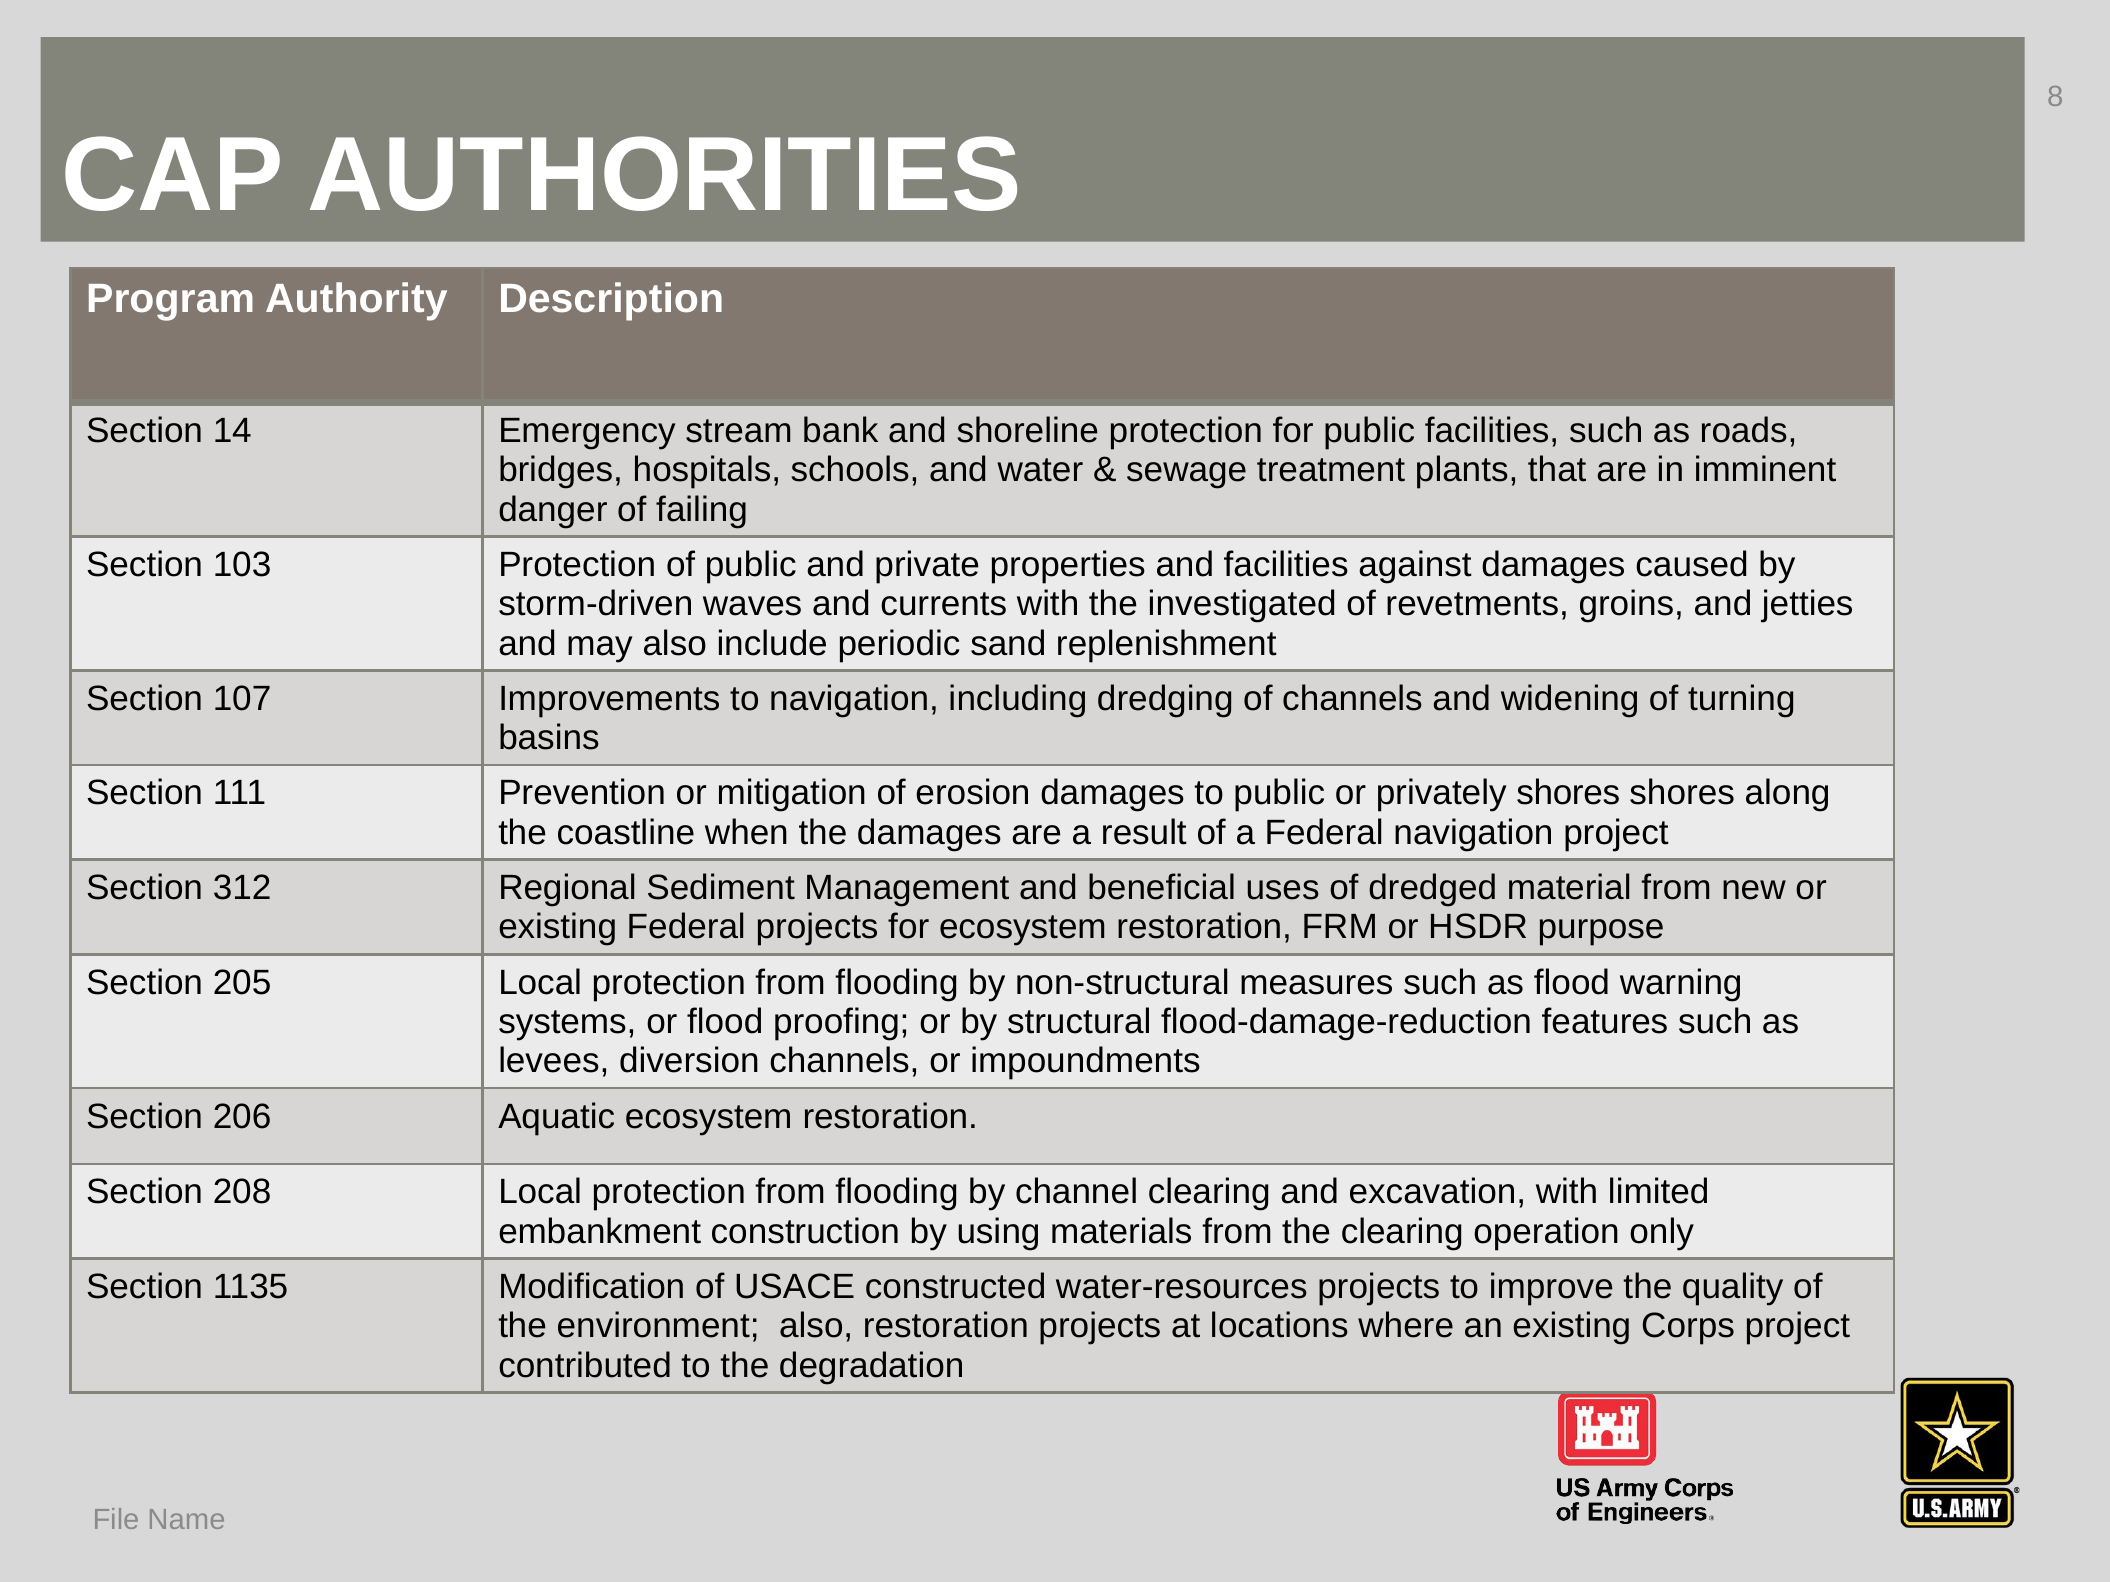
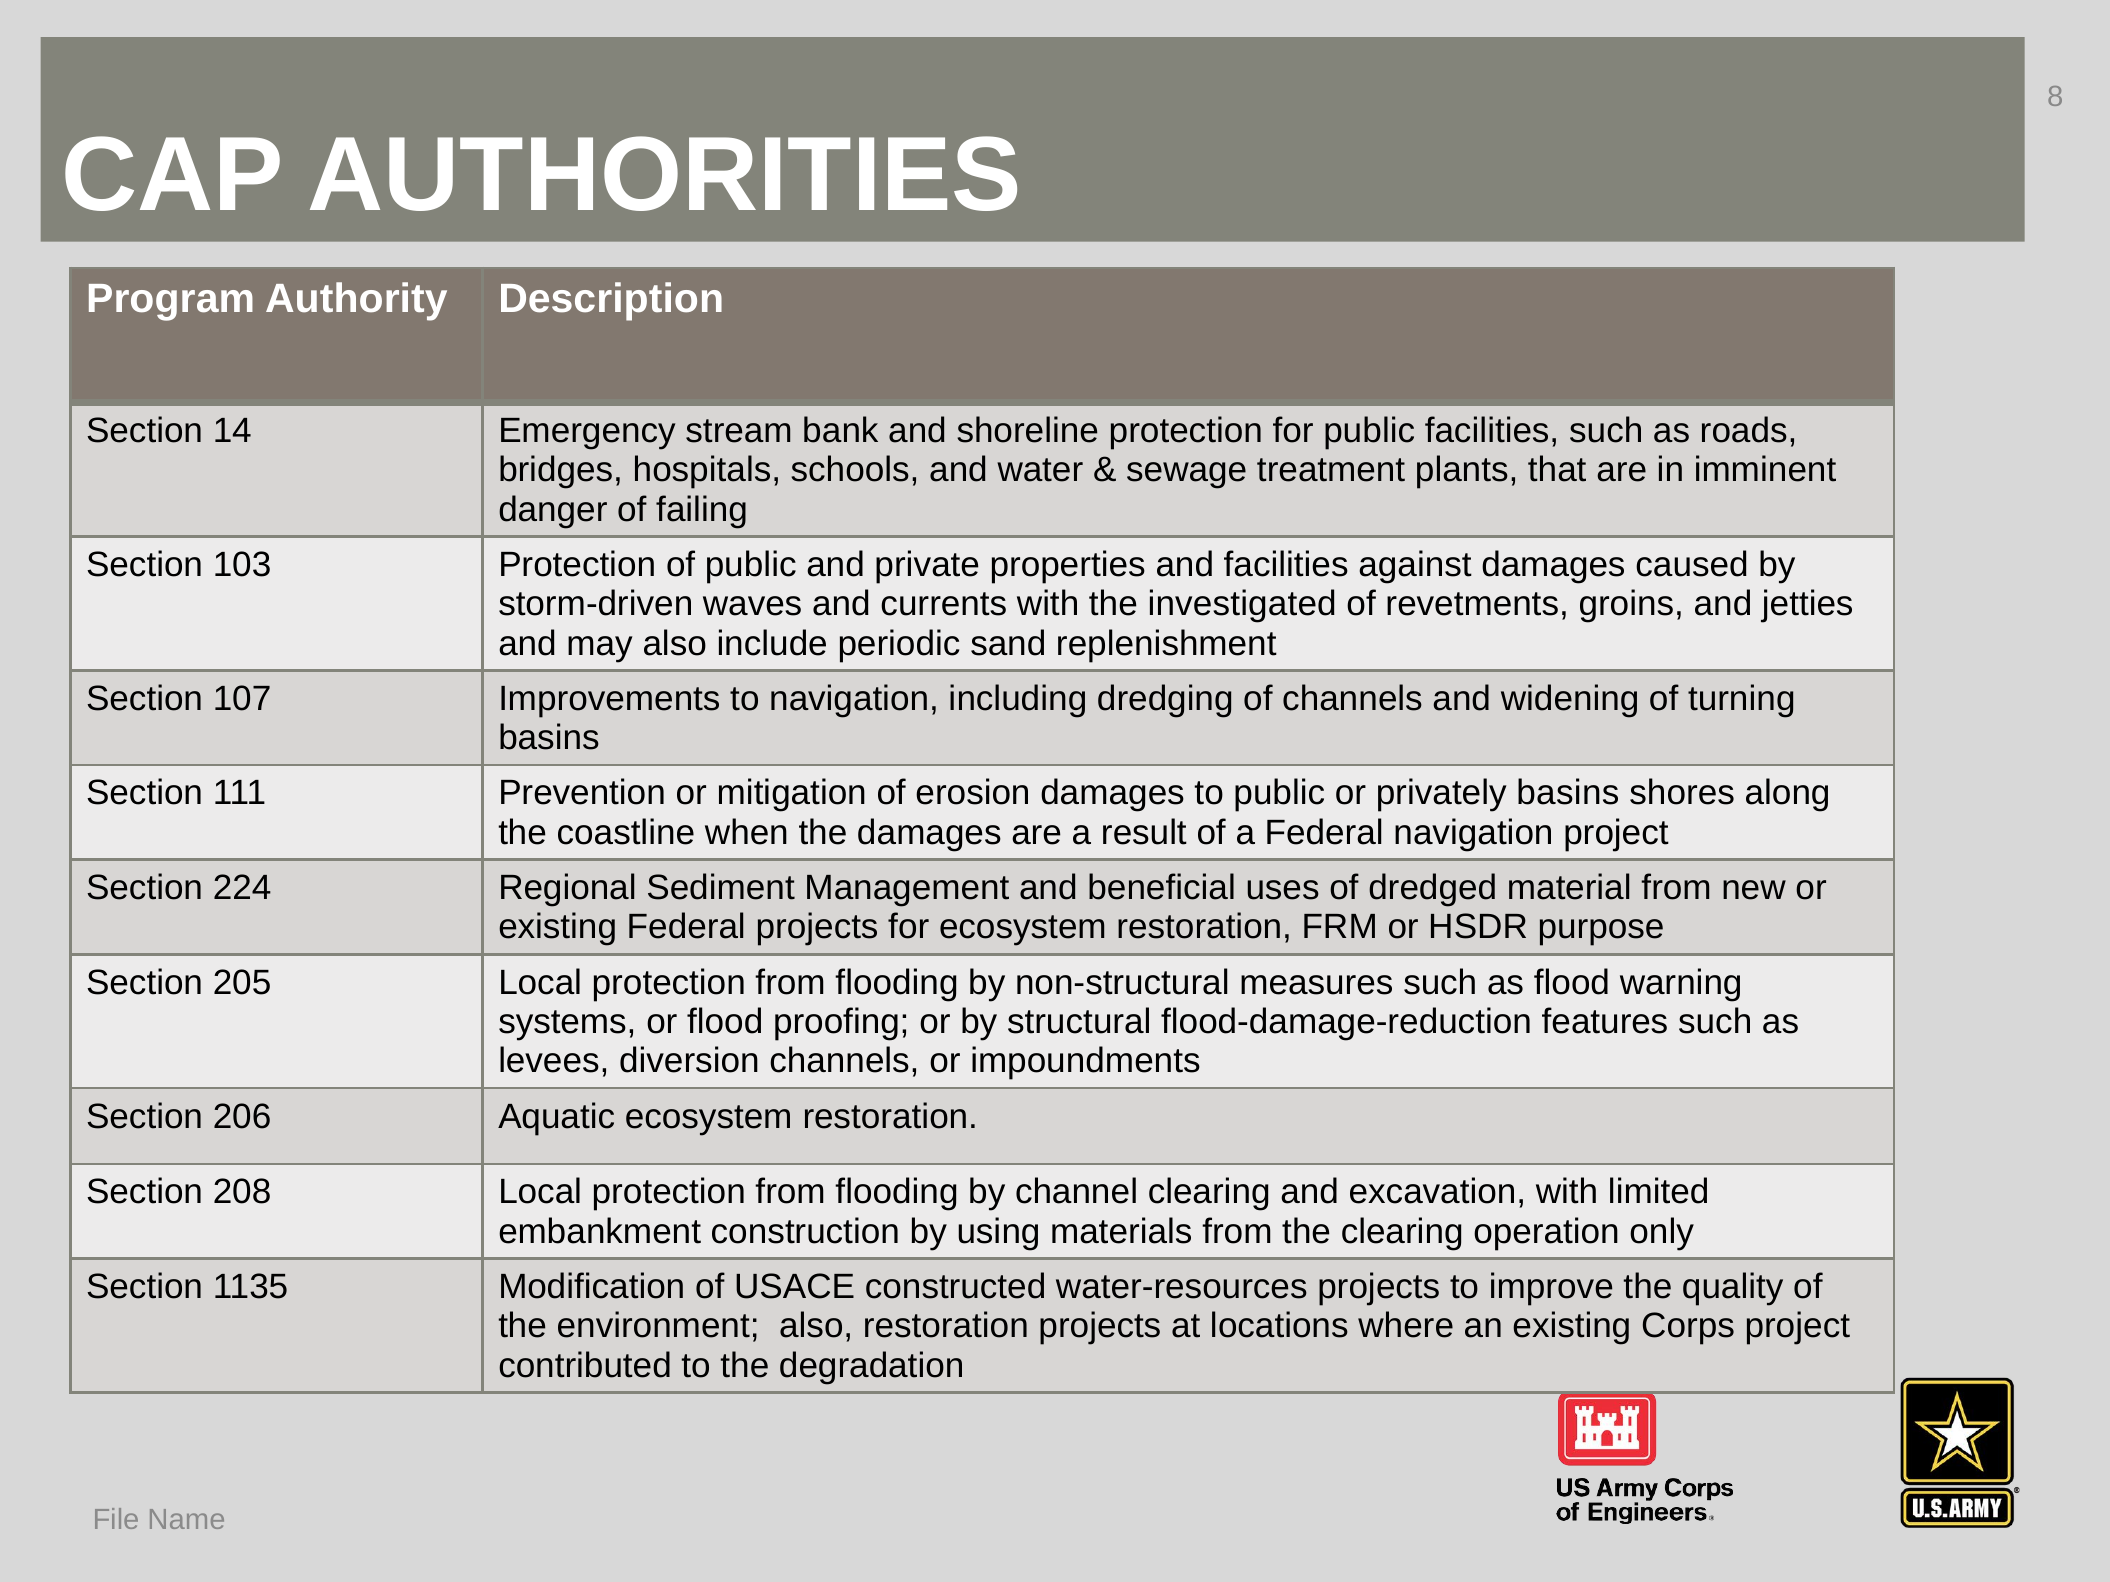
privately shores: shores -> basins
312: 312 -> 224
